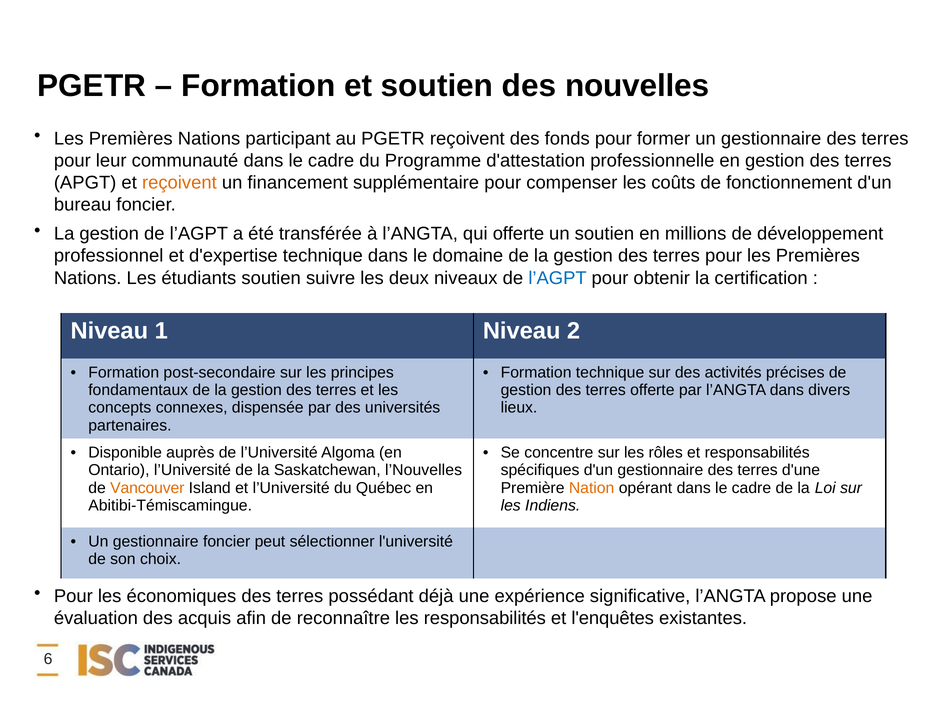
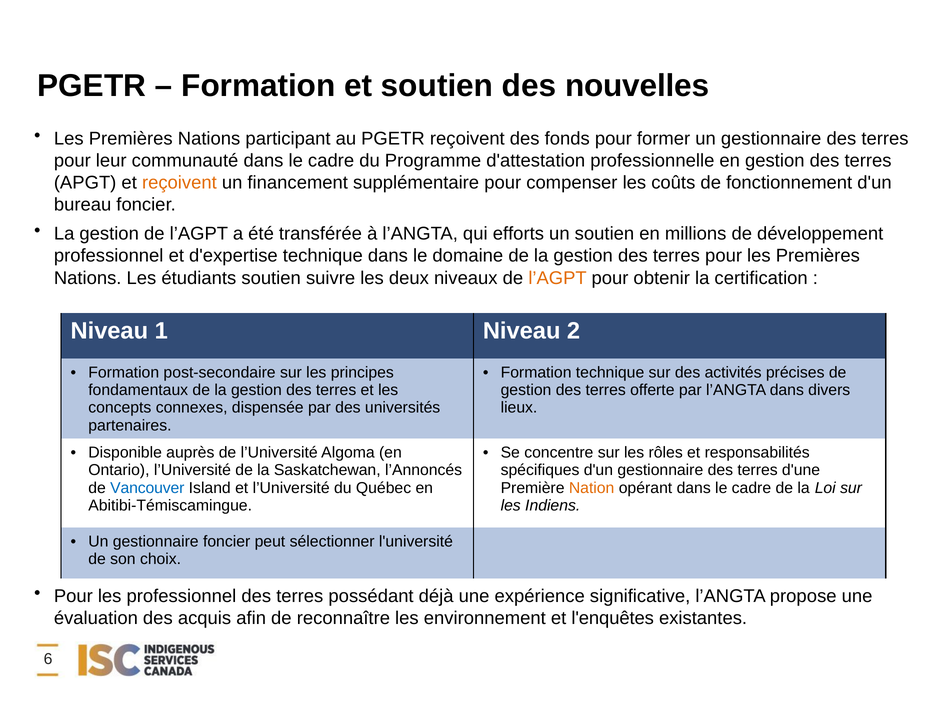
qui offerte: offerte -> efforts
l’AGPT at (558, 278) colour: blue -> orange
l’Nouvelles: l’Nouvelles -> l’Annoncés
Vancouver colour: orange -> blue
les économiques: économiques -> professionnel
les responsabilités: responsabilités -> environnement
